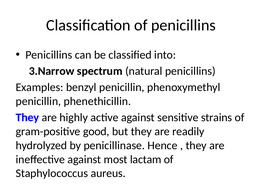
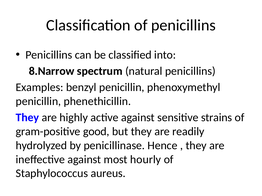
3.Narrow: 3.Narrow -> 8.Narrow
lactam: lactam -> hourly
